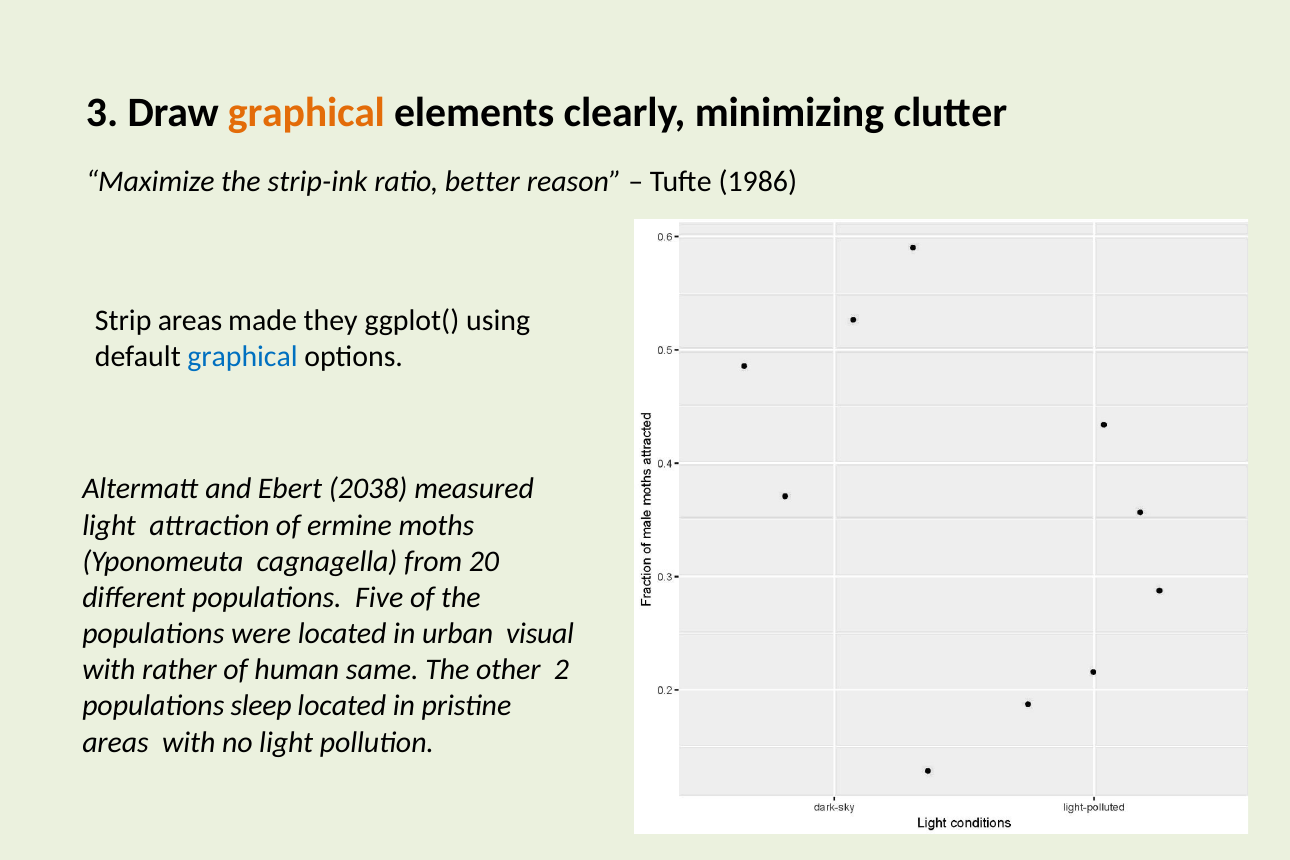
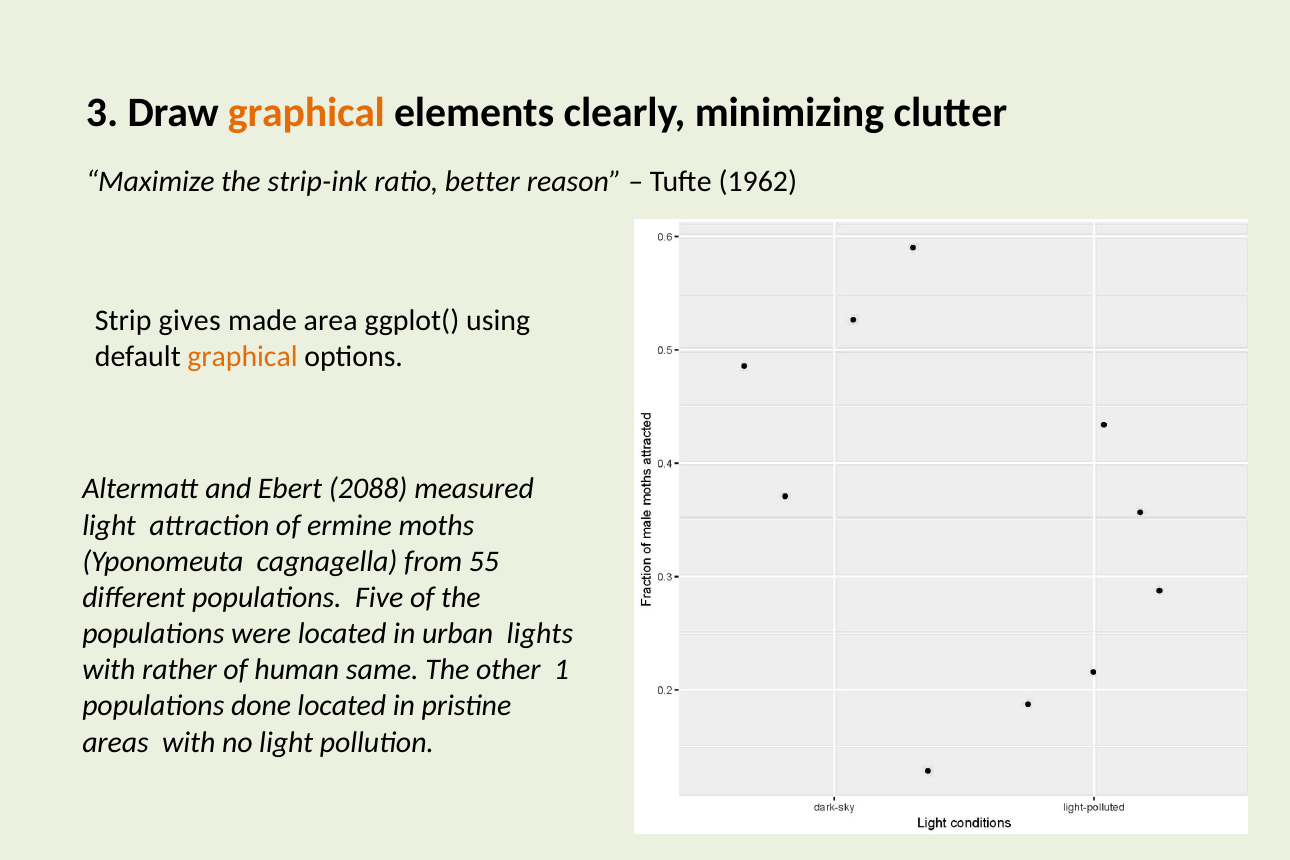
1986: 1986 -> 1962
Strip areas: areas -> gives
they: they -> area
graphical at (242, 357) colour: blue -> orange
2038: 2038 -> 2088
20: 20 -> 55
visual: visual -> lights
2: 2 -> 1
sleep: sleep -> done
